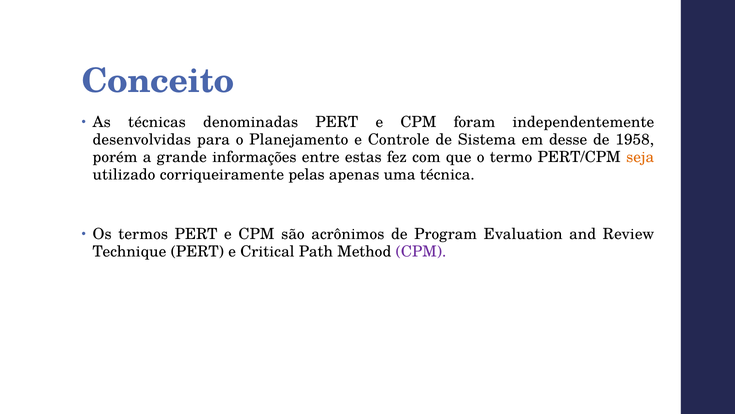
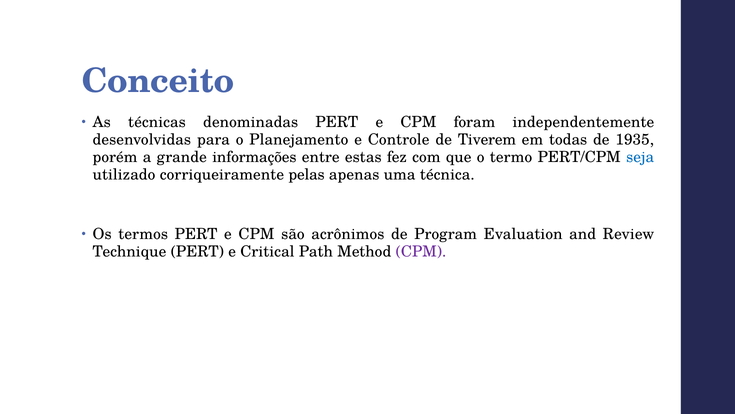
Sistema: Sistema -> Tiverem
desse: desse -> todas
1958: 1958 -> 1935
seja colour: orange -> blue
